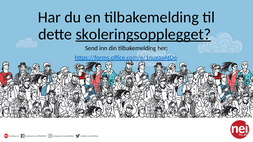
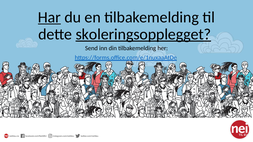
Har underline: none -> present
